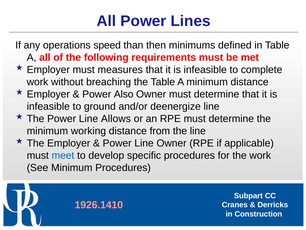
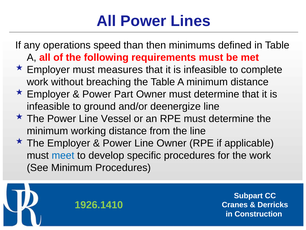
Also: Also -> Part
Allows: Allows -> Vessel
1926.1410 colour: pink -> light green
